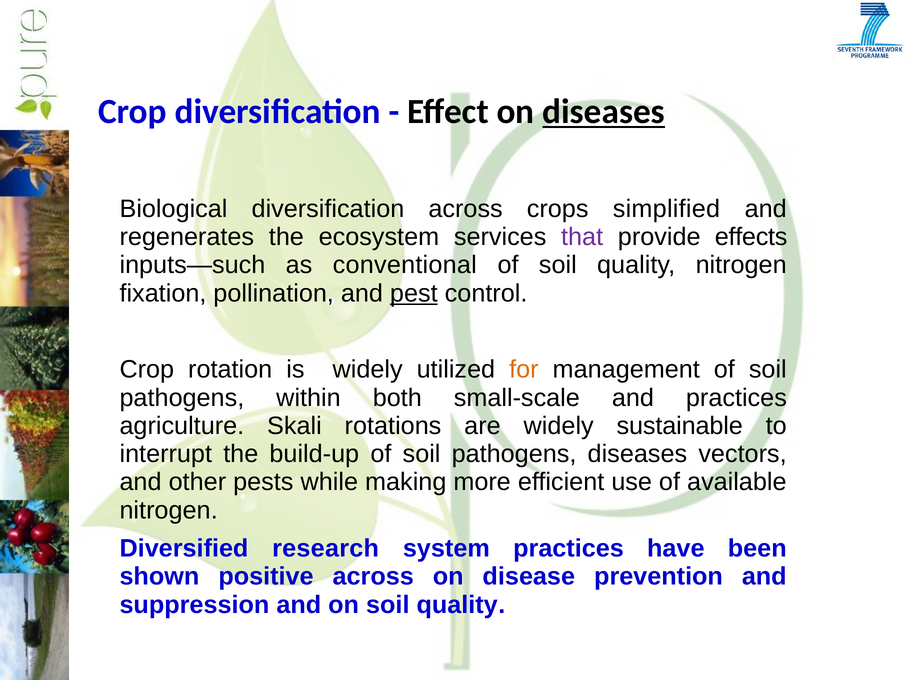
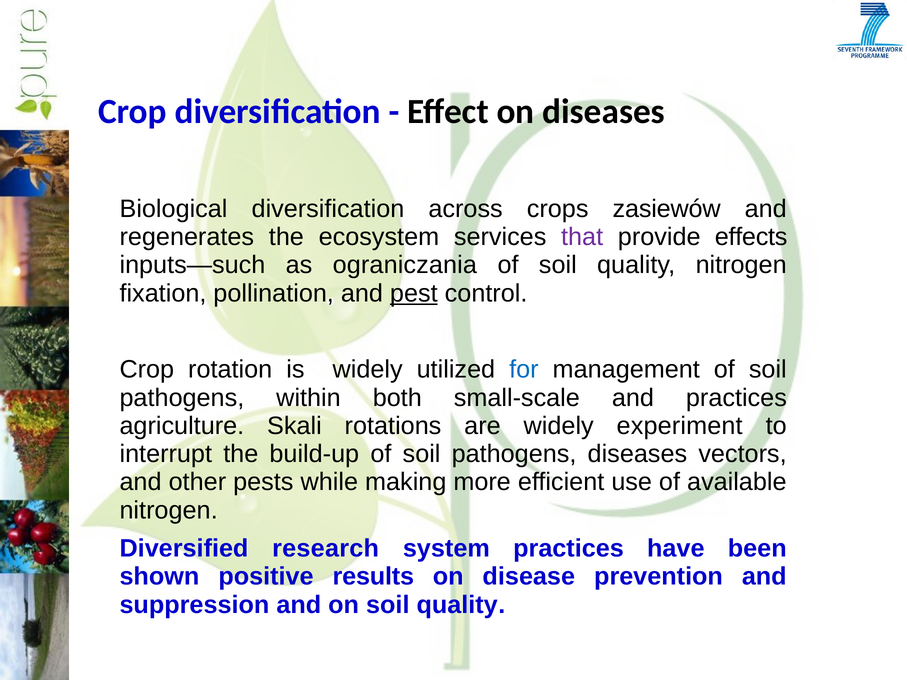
diseases at (604, 112) underline: present -> none
simplified: simplified -> zasiewów
conventional: conventional -> ograniczania
for colour: orange -> blue
sustainable: sustainable -> experiment
positive across: across -> results
